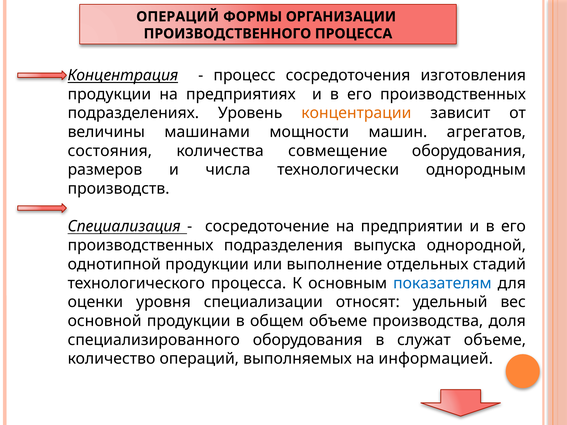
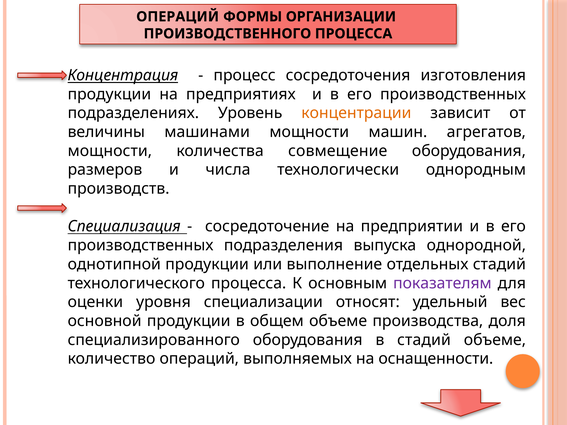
состояния at (110, 151): состояния -> мощности
показателям colour: blue -> purple
в служат: служат -> стадий
информацией: информацией -> оснащенности
